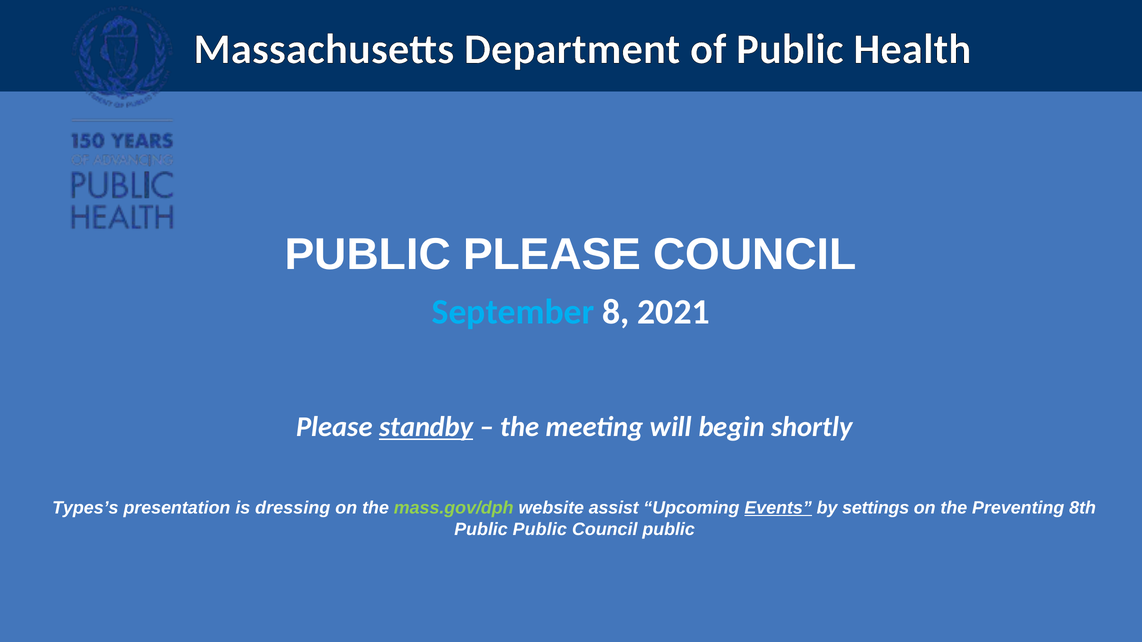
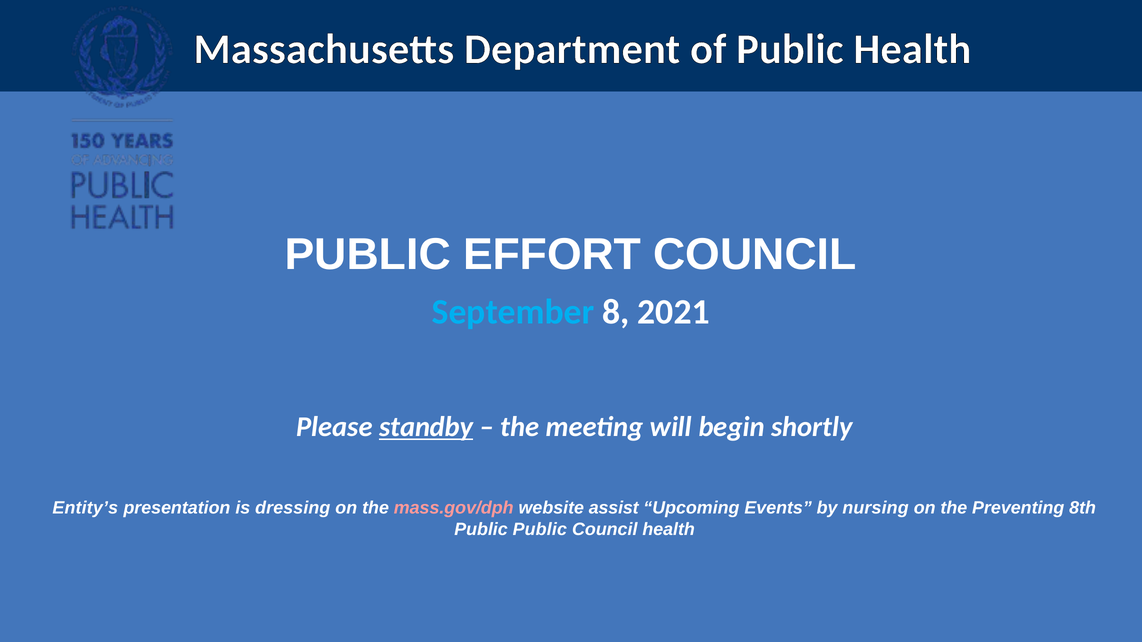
PLEASE at (552, 254): PLEASE -> EFFORT
Types’s: Types’s -> Entity’s
mass.gov/dph colour: light green -> pink
Events underline: present -> none
settings: settings -> nursing
Council public: public -> health
